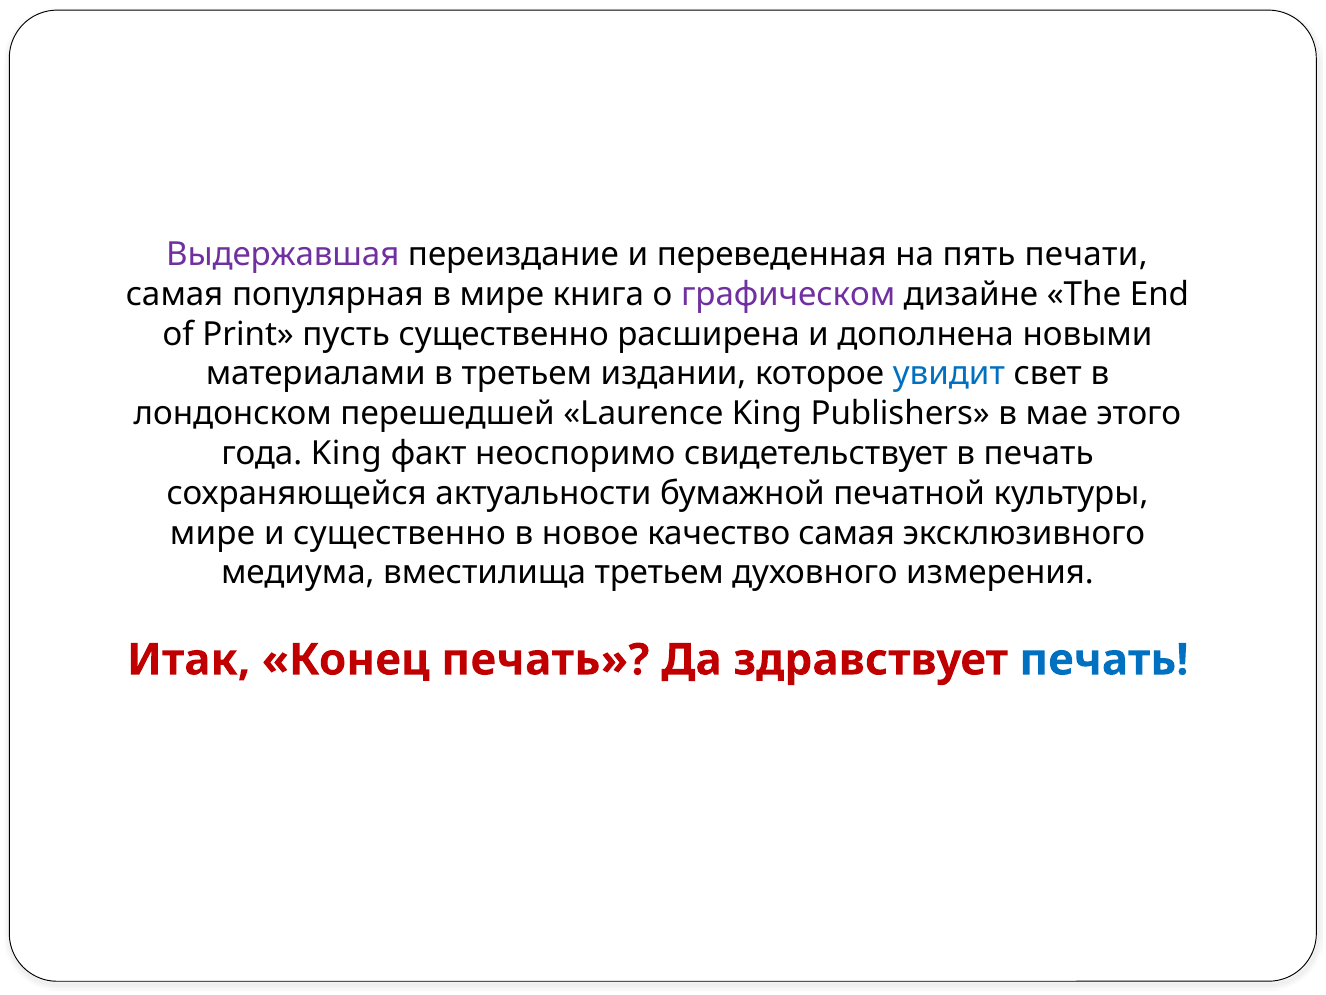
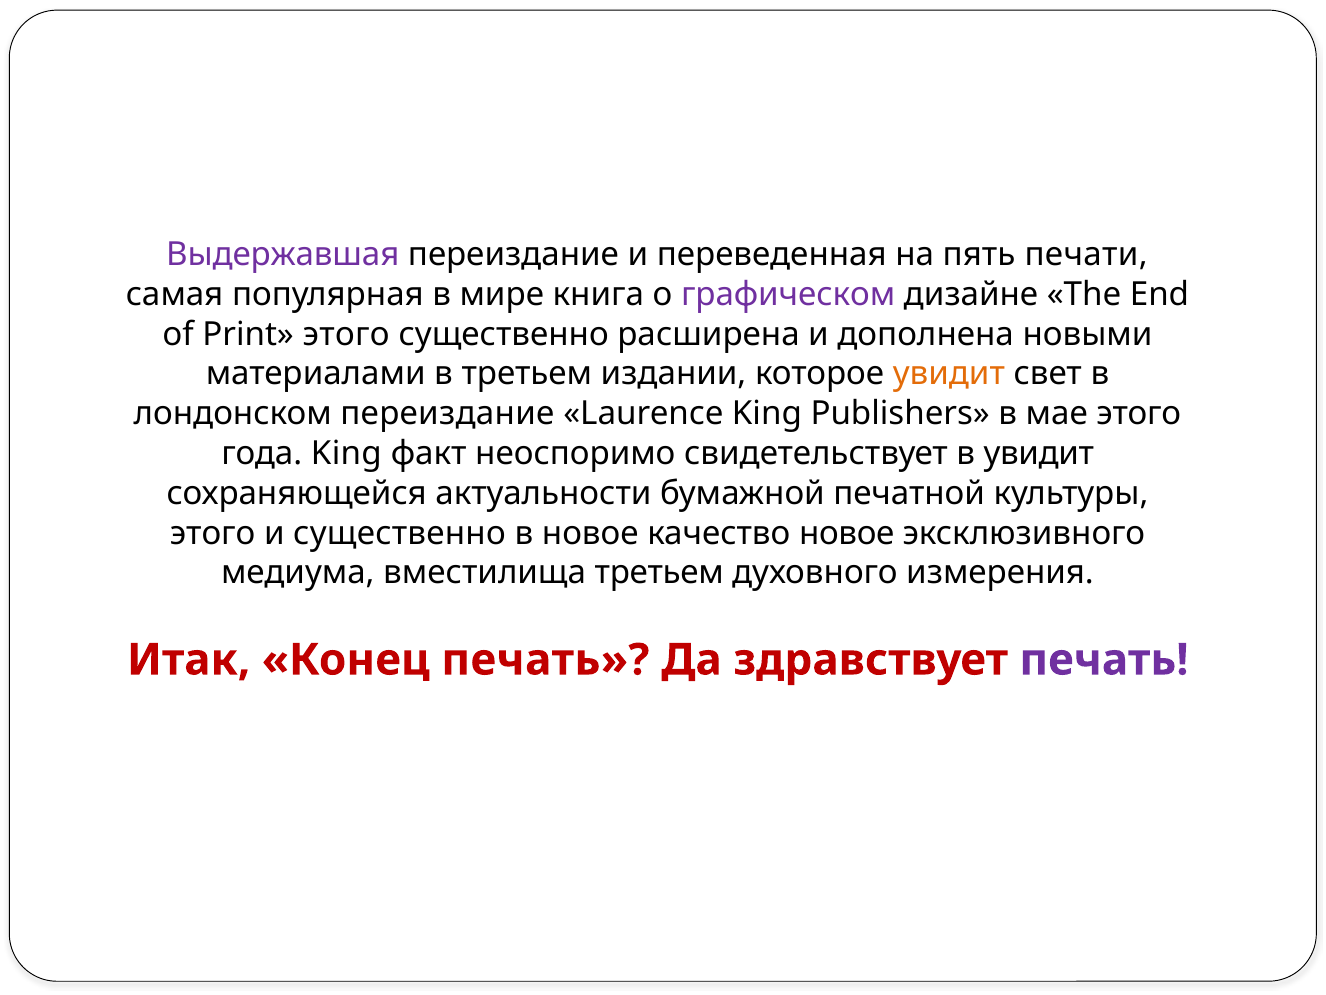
Print пусть: пусть -> этого
увидит at (949, 374) colour: blue -> orange
лондонском перешедшей: перешедшей -> переиздание
в печать: печать -> увидит
мире at (212, 533): мире -> этого
качество самая: самая -> новое
печать at (1104, 660) colour: blue -> purple
